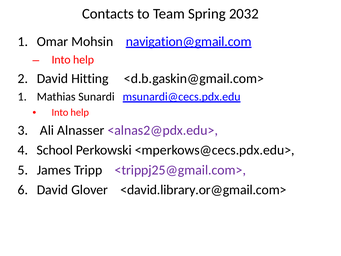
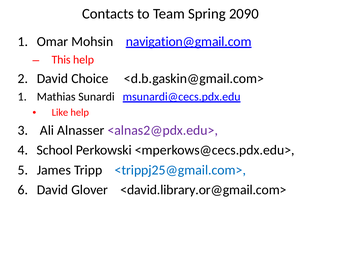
2032: 2032 -> 2090
Into at (61, 60): Into -> This
Hitting: Hitting -> Choice
Into at (60, 112): Into -> Like
<trippj25@gmail.com> colour: purple -> blue
